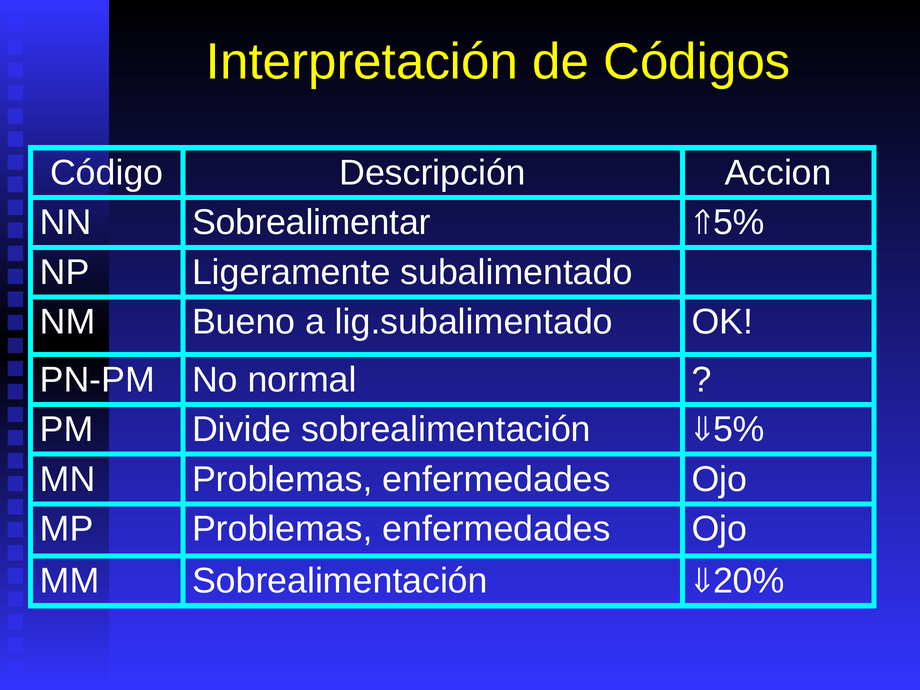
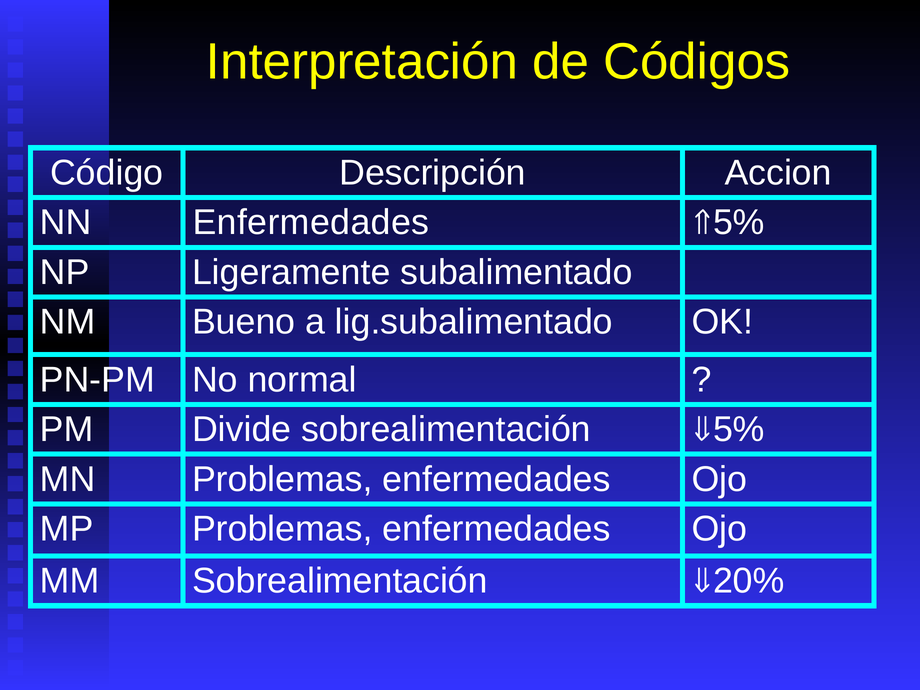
NN Sobrealimentar: Sobrealimentar -> Enfermedades
